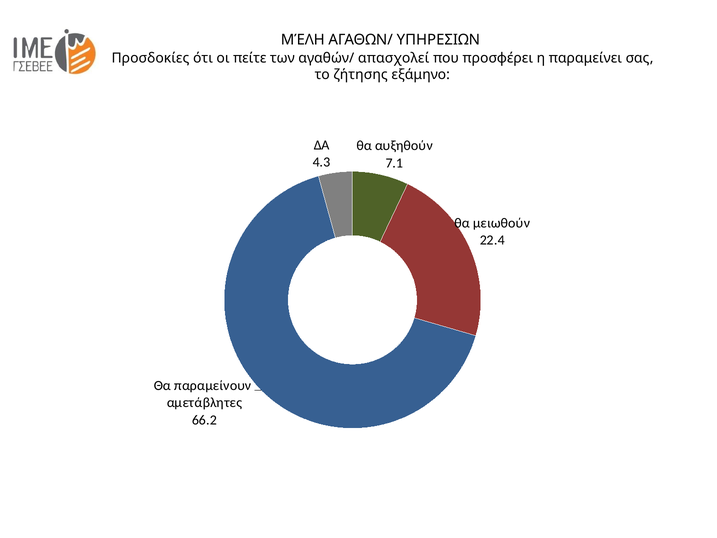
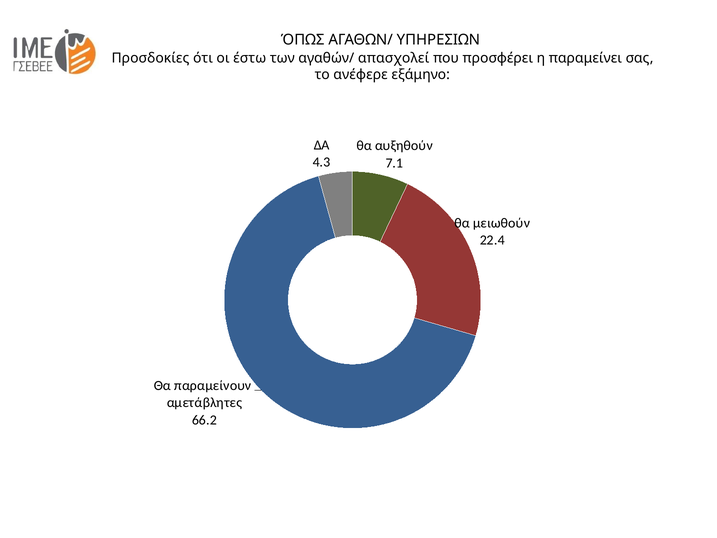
ΜΈΛΗ: ΜΈΛΗ -> ΌΠΩΣ
πείτε: πείτε -> έστω
ζήτησης: ζήτησης -> ανέφερε
